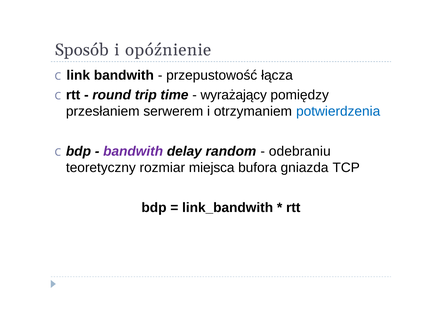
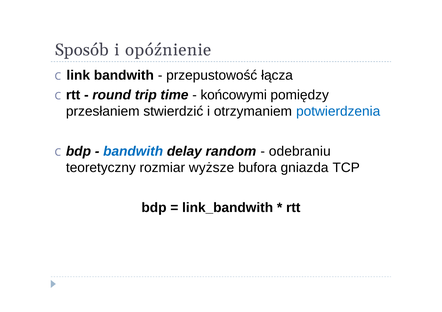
wyrażający: wyrażający -> końcowymi
serwerem: serwerem -> stwierdzić
bandwith at (133, 151) colour: purple -> blue
miejsca: miejsca -> wyższe
